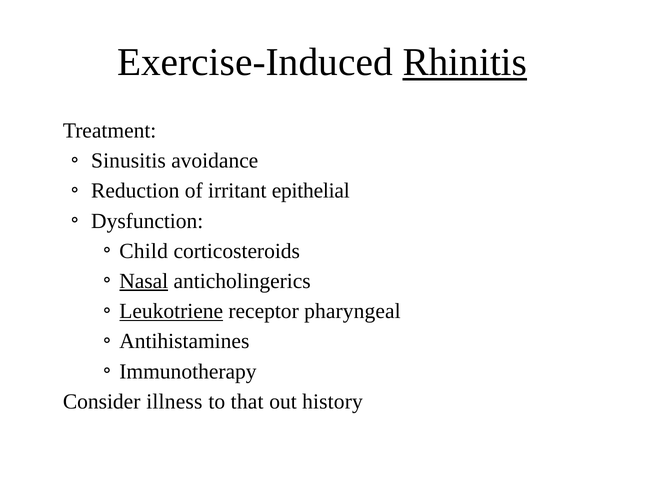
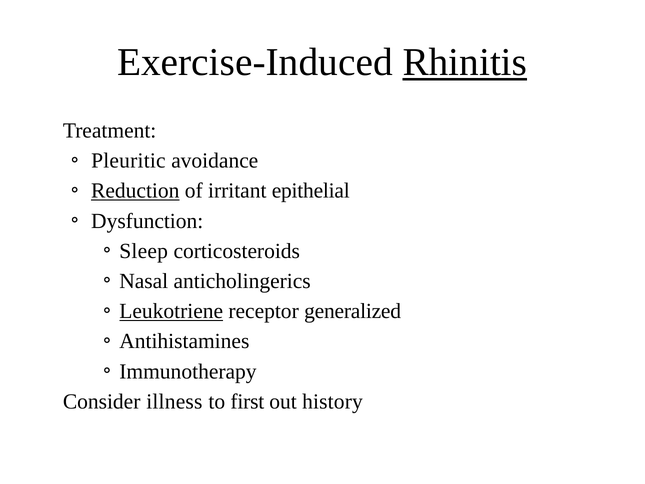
Sinusitis: Sinusitis -> Pleuritic
Reduction underline: none -> present
Child: Child -> Sleep
Nasal underline: present -> none
pharyngeal: pharyngeal -> generalized
that: that -> first
